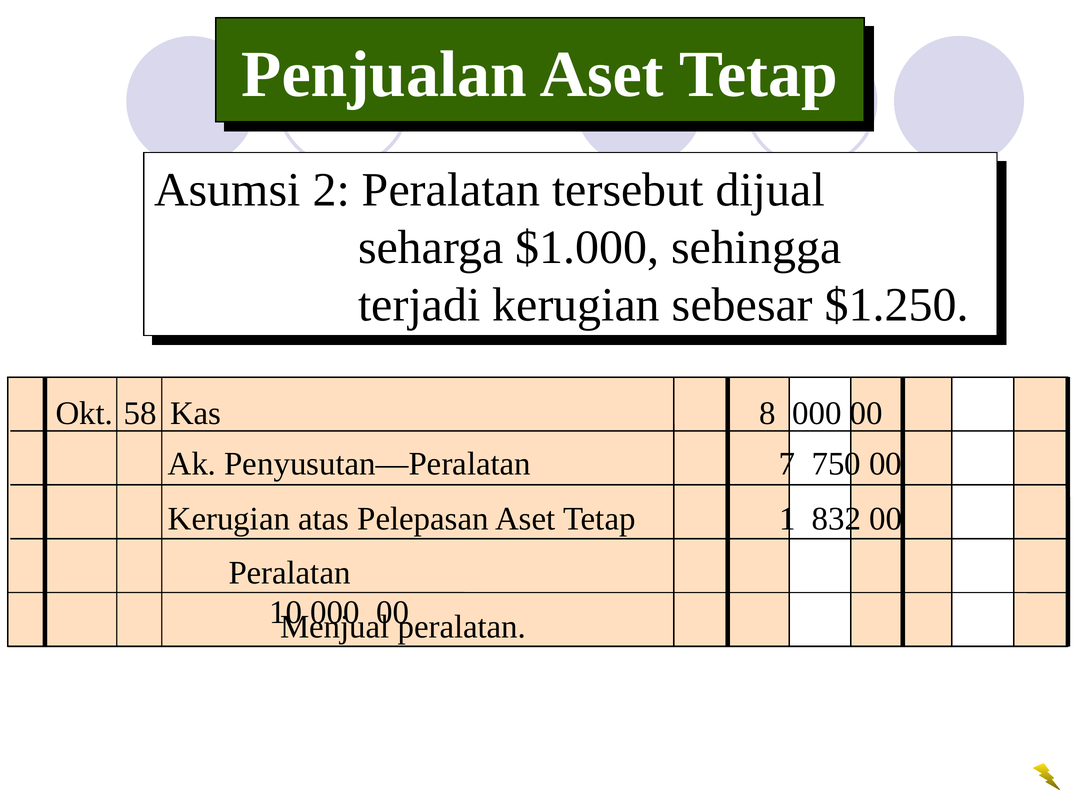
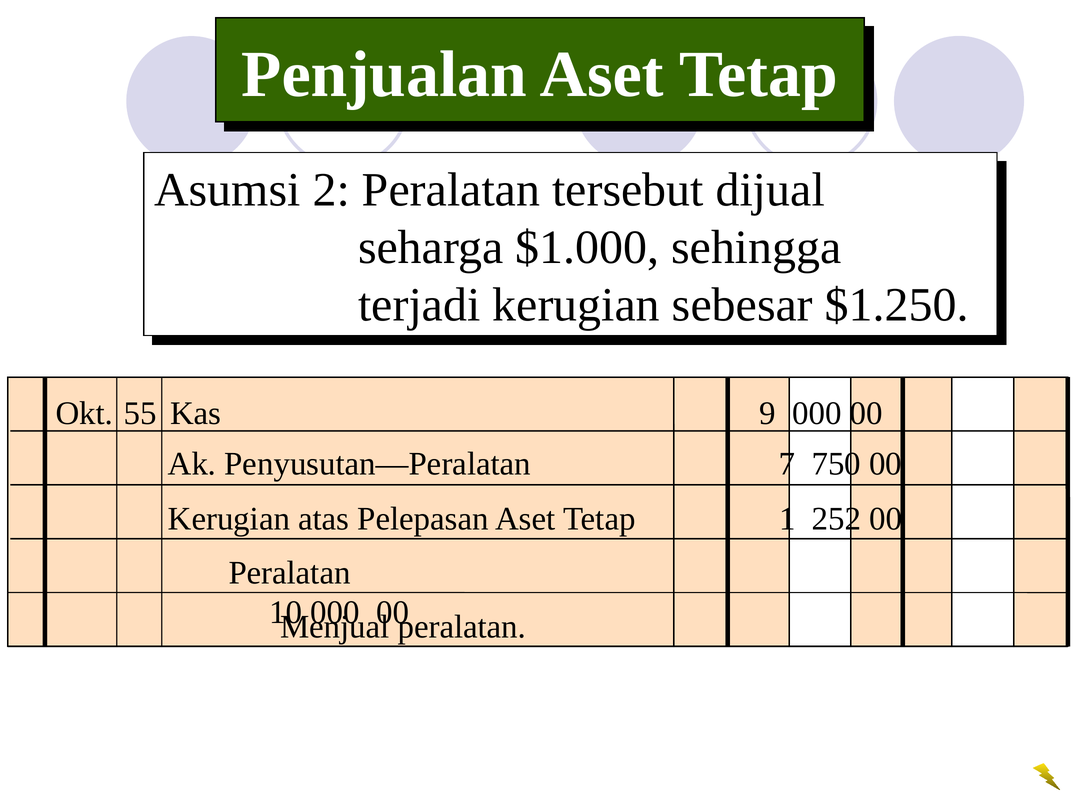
58: 58 -> 55
8: 8 -> 9
832: 832 -> 252
